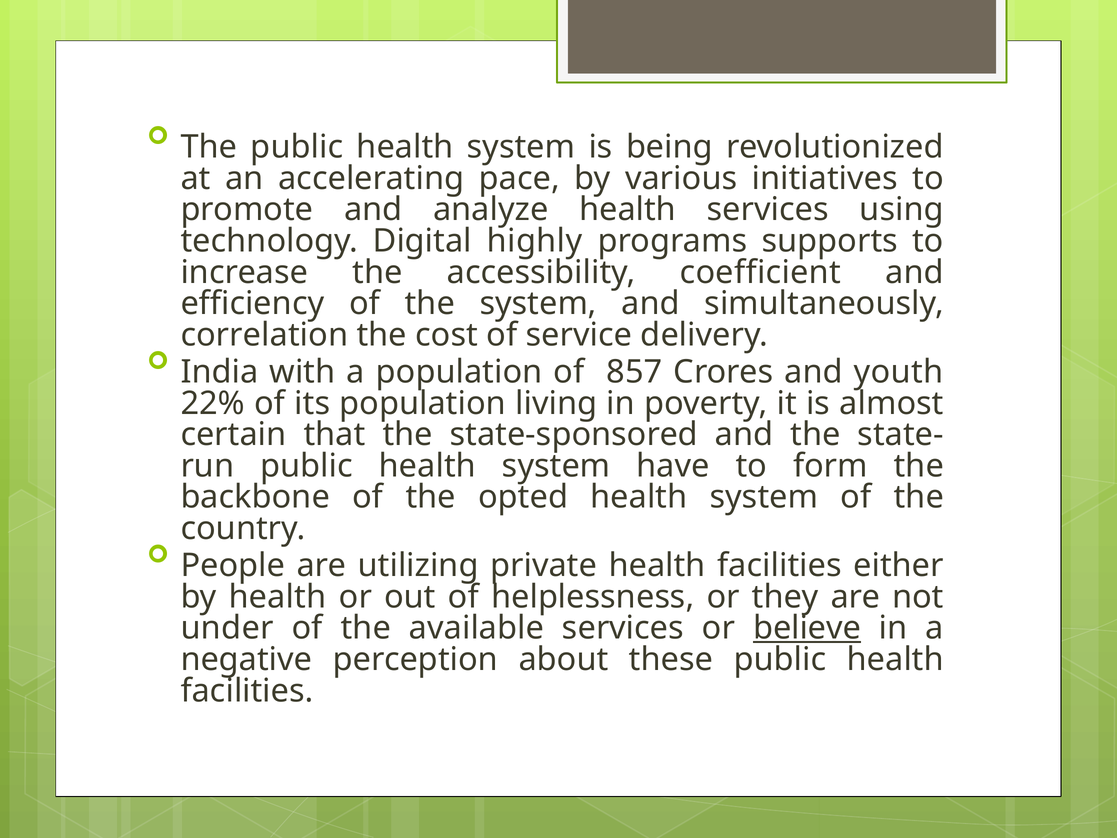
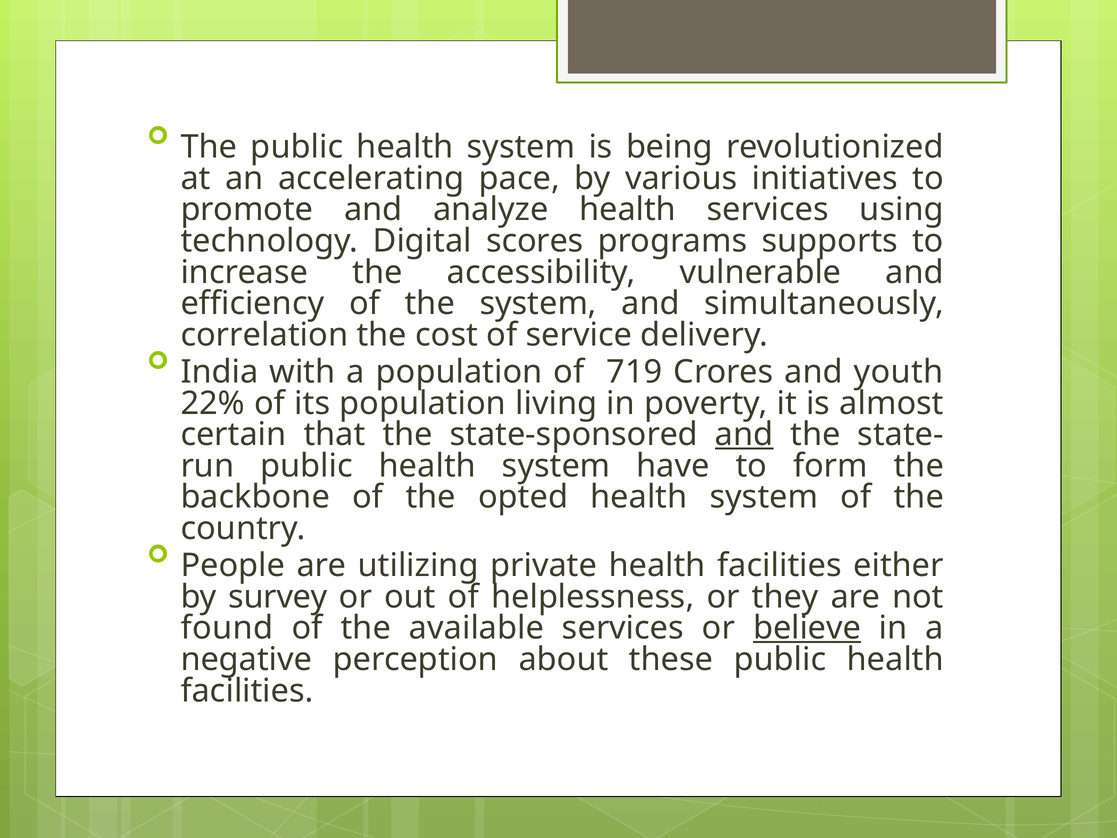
highly: highly -> scores
coefficient: coefficient -> vulnerable
857: 857 -> 719
and at (744, 434) underline: none -> present
by health: health -> survey
under: under -> found
